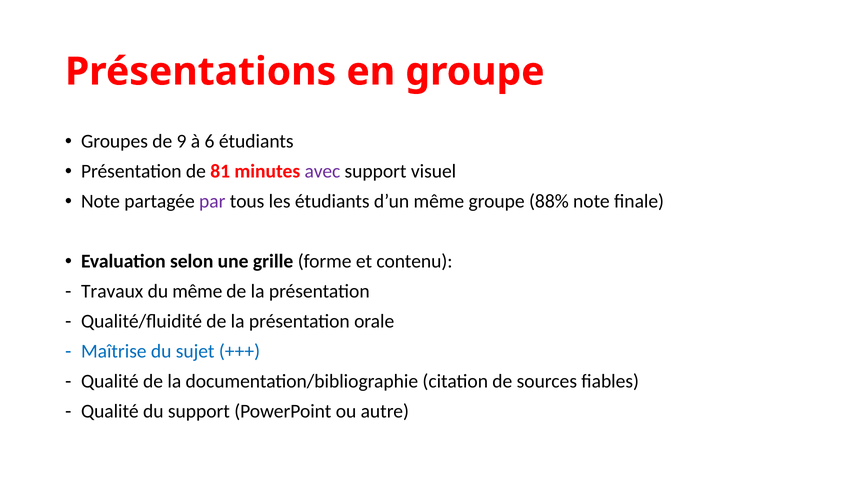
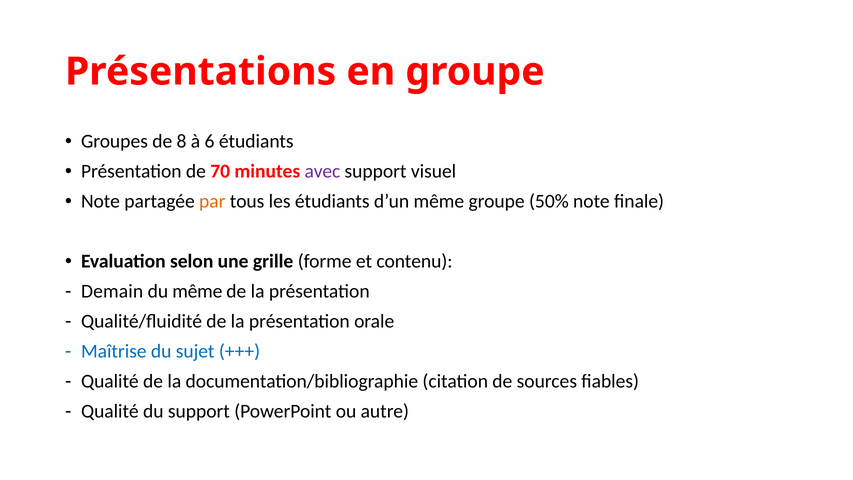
9: 9 -> 8
81: 81 -> 70
par colour: purple -> orange
88%: 88% -> 50%
Travaux: Travaux -> Demain
